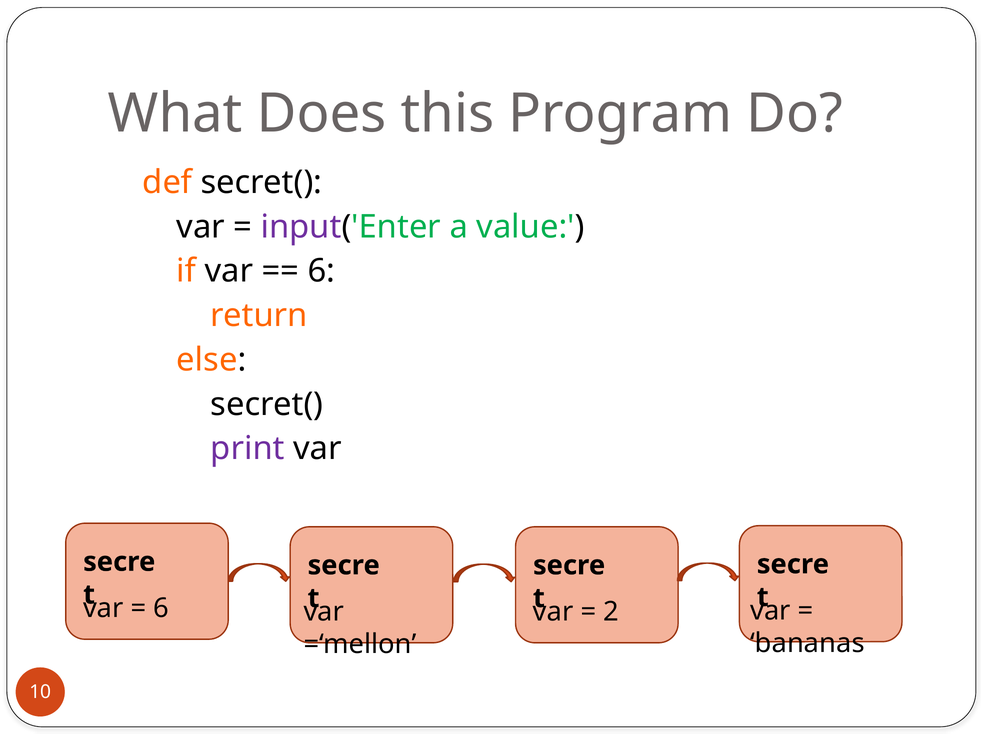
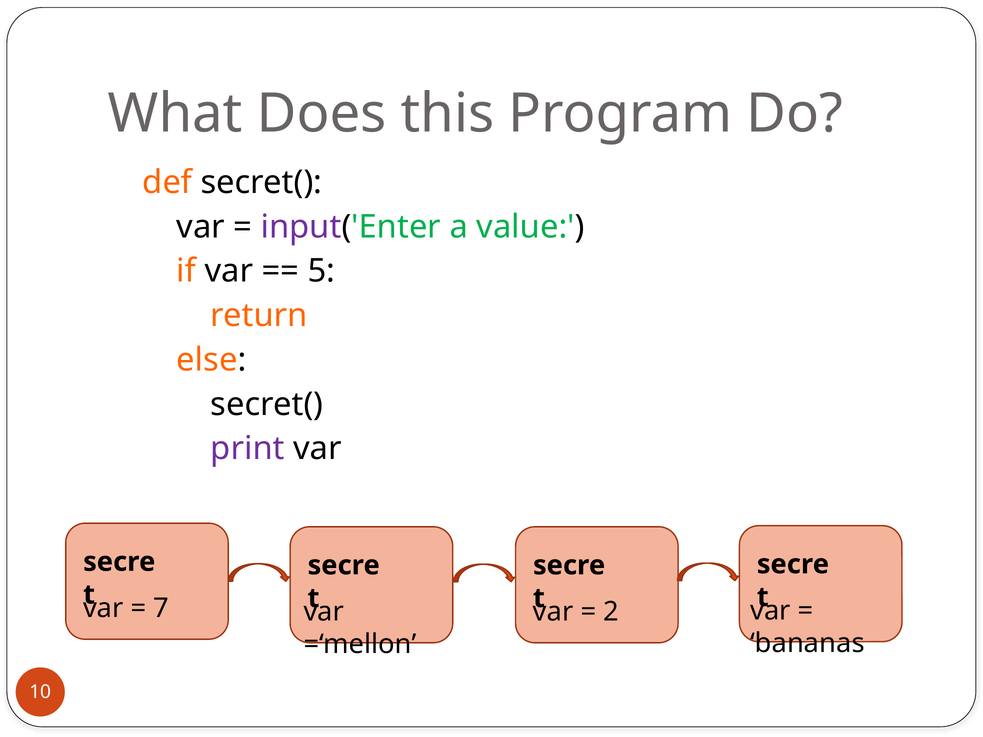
6 at (321, 271): 6 -> 5
6 at (161, 608): 6 -> 7
